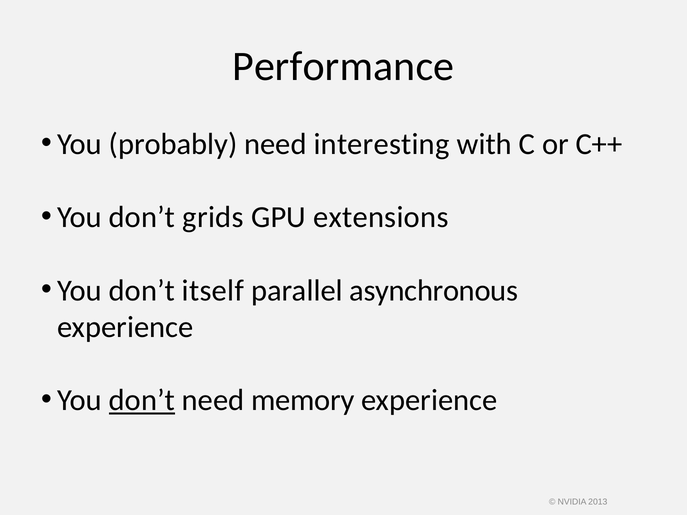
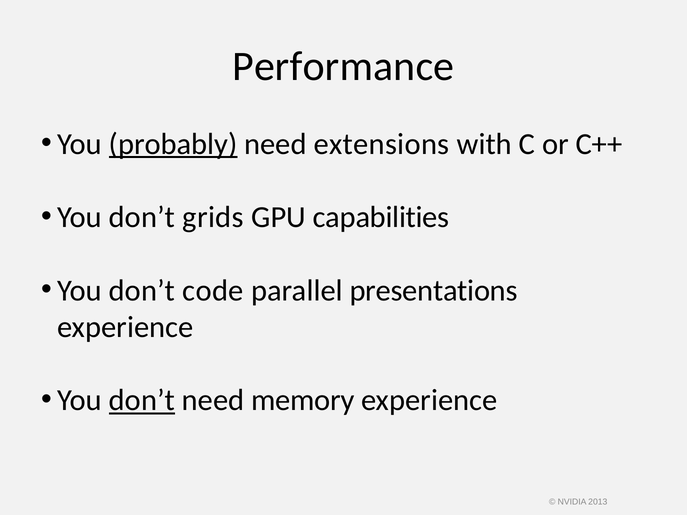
probably underline: none -> present
interesting: interesting -> extensions
extensions: extensions -> capabilities
itself: itself -> code
asynchronous: asynchronous -> presentations
